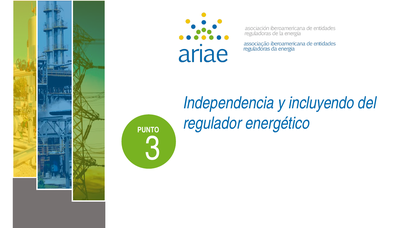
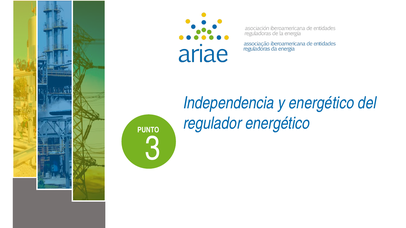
y incluyendo: incluyendo -> energético
